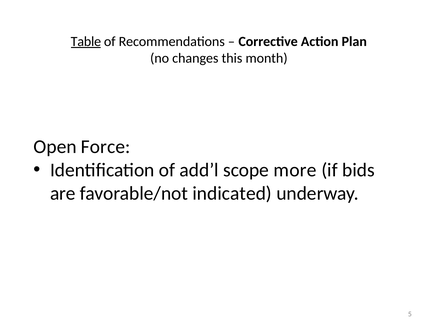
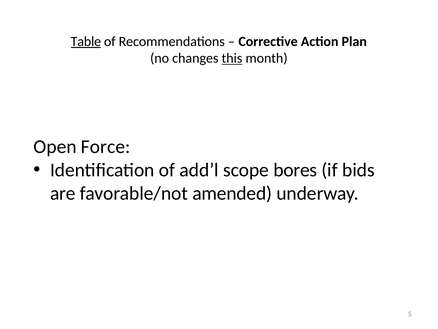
this underline: none -> present
more: more -> bores
indicated: indicated -> amended
